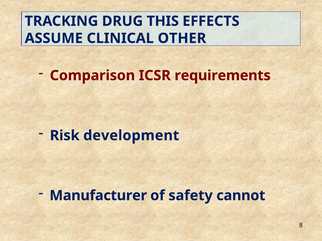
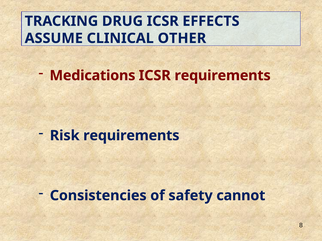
DRUG THIS: THIS -> ICSR
Comparison: Comparison -> Medications
Risk development: development -> requirements
Manufacturer: Manufacturer -> Consistencies
